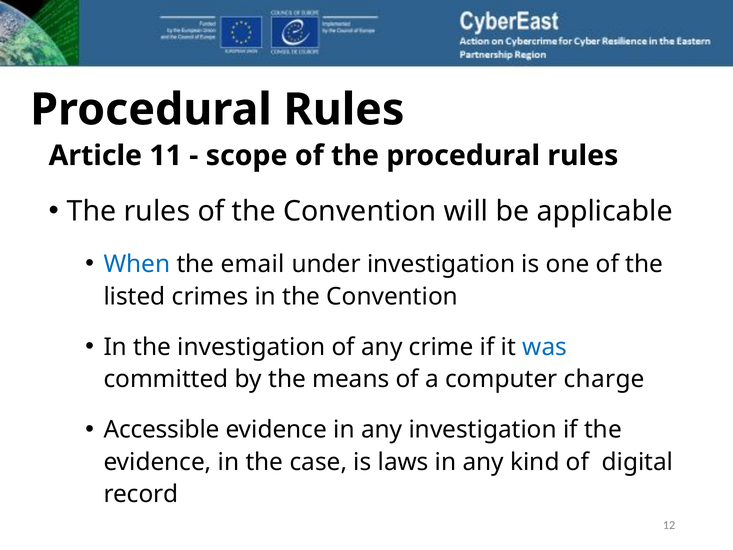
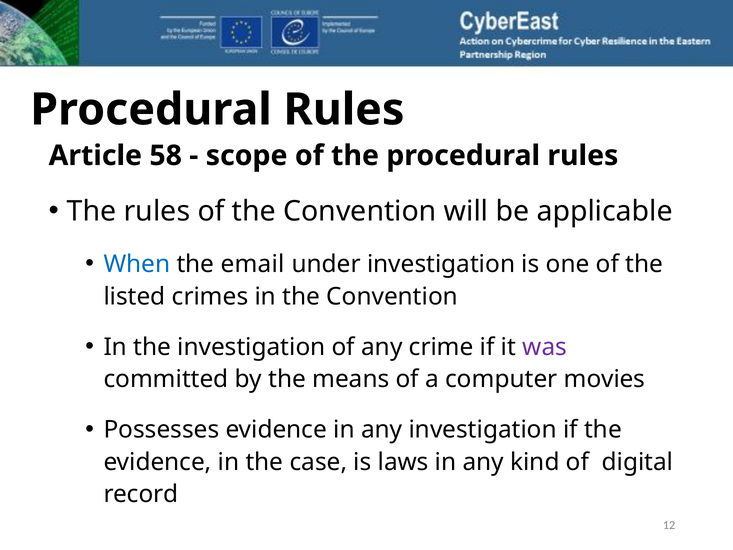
11: 11 -> 58
was colour: blue -> purple
charge: charge -> movies
Accessible: Accessible -> Possesses
